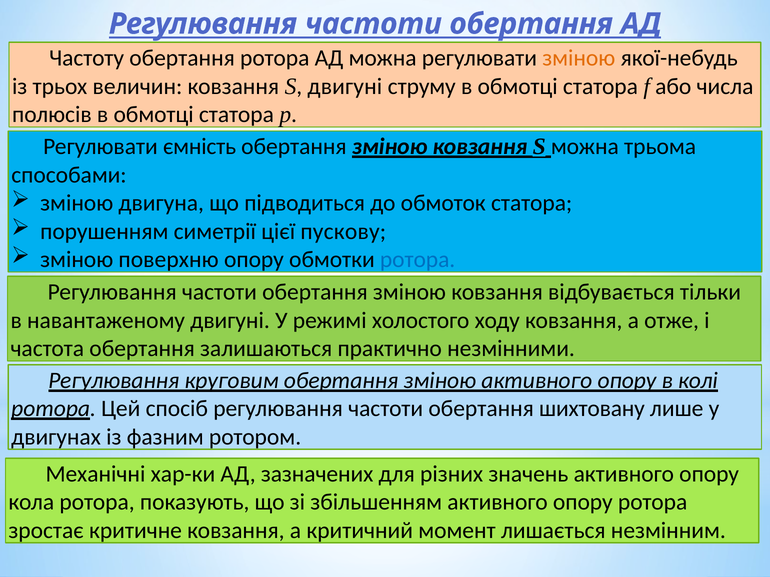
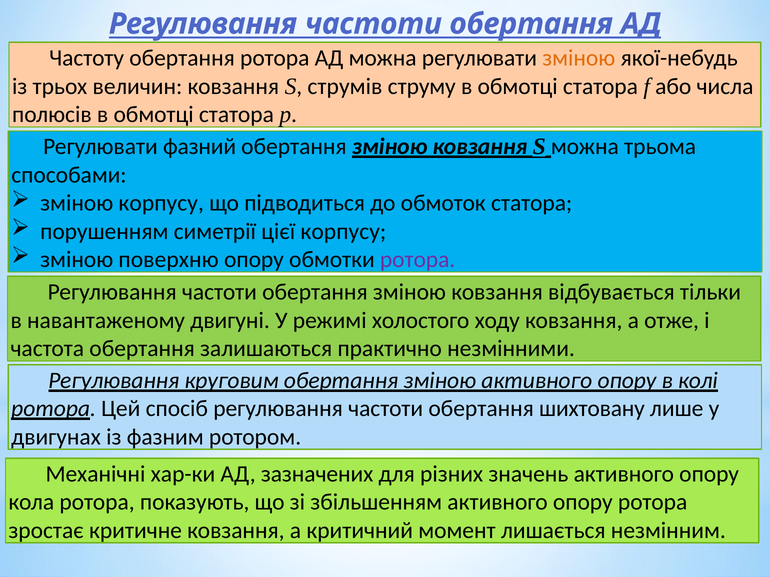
S двигуні: двигуні -> струмів
ємність: ємність -> фазний
зміною двигуна: двигуна -> корпусу
цієї пускову: пускову -> корпусу
ротора at (418, 260) colour: blue -> purple
